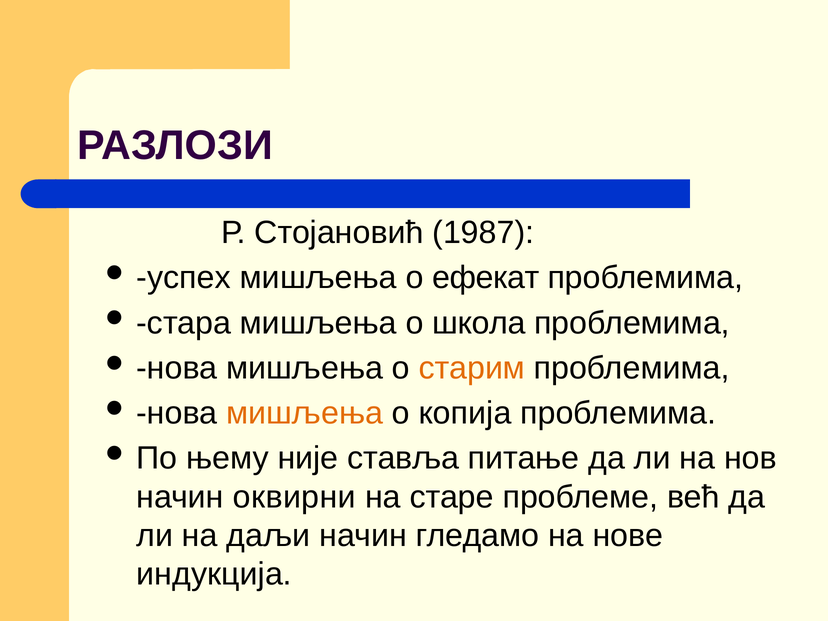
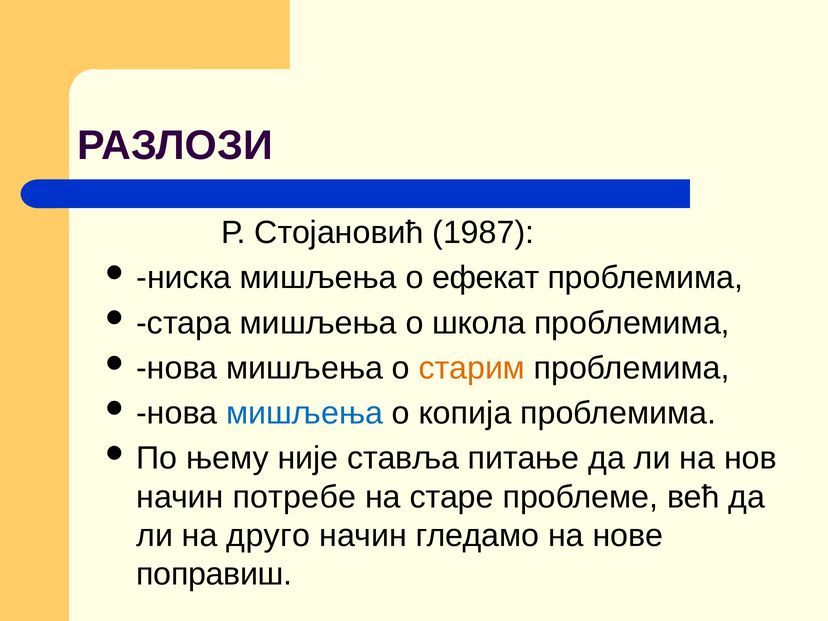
успех: успех -> ниска
мишљења at (305, 413) colour: orange -> blue
оквирни: оквирни -> потребе
даљи: даљи -> друго
индукција: индукција -> поправиш
